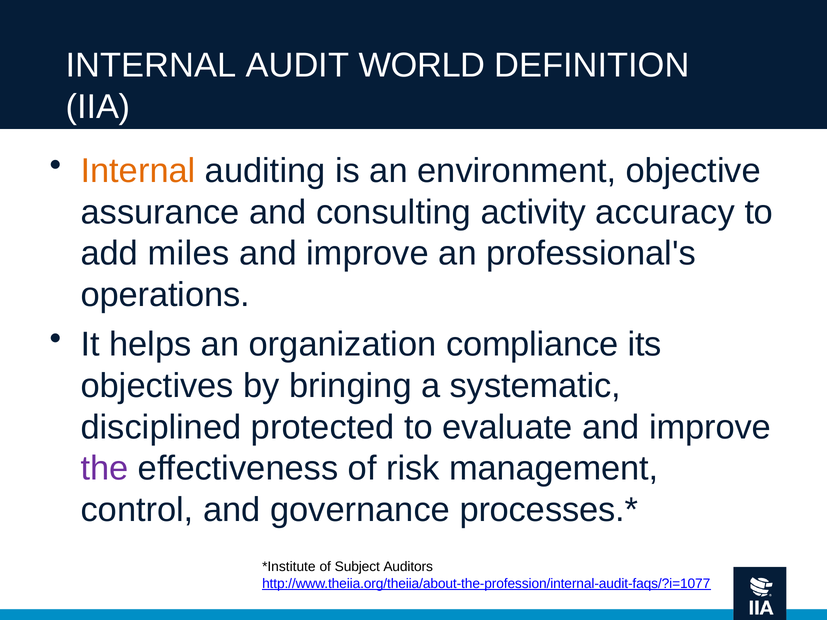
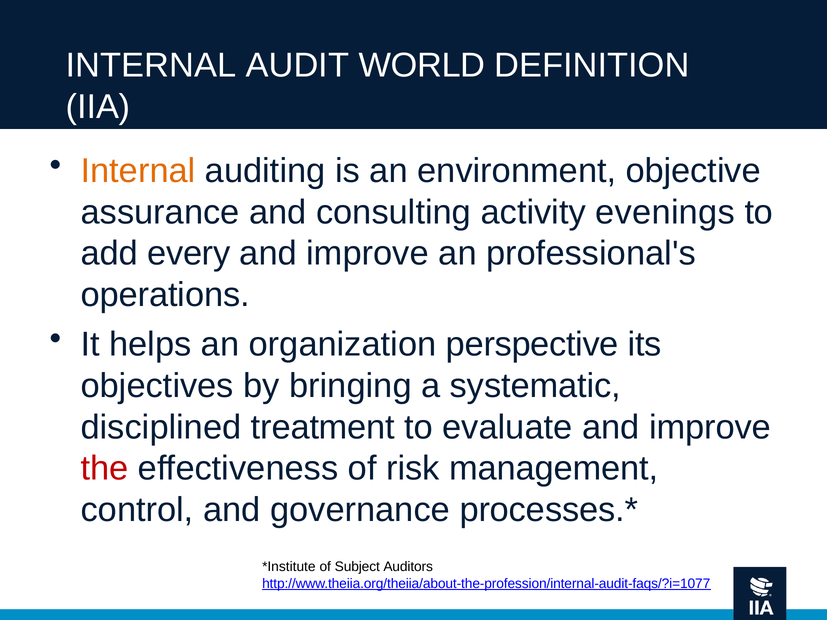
accuracy: accuracy -> evenings
miles: miles -> every
compliance: compliance -> perspective
protected: protected -> treatment
the colour: purple -> red
